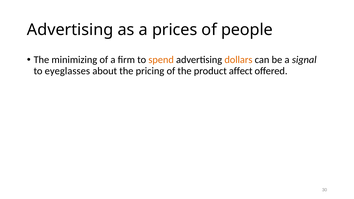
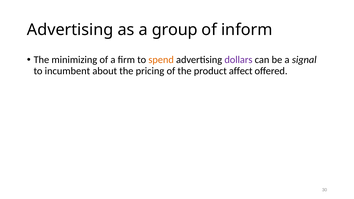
prices: prices -> group
people: people -> inform
dollars colour: orange -> purple
eyeglasses: eyeglasses -> incumbent
